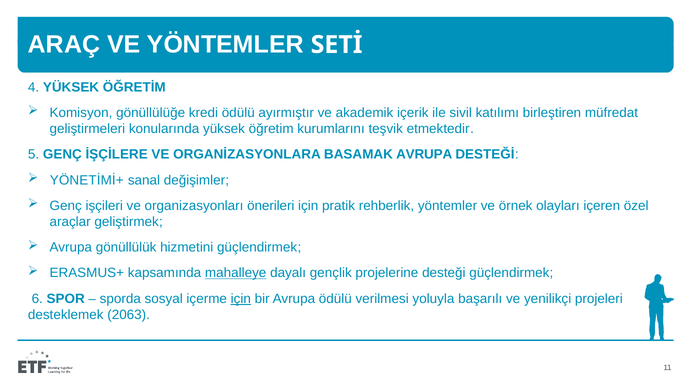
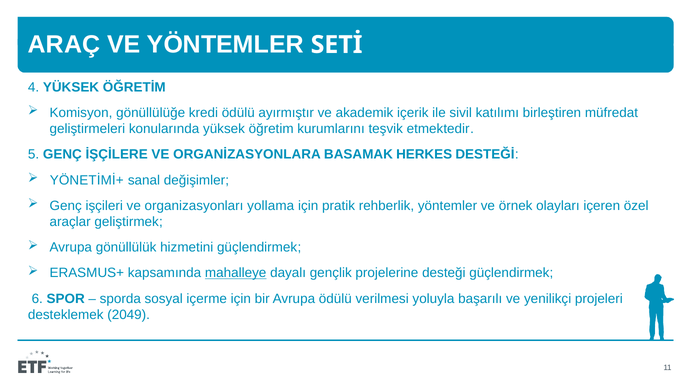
BASAMAK AVRUPA: AVRUPA -> HERKES
önerileri: önerileri -> yollama
için at (241, 299) underline: present -> none
2063: 2063 -> 2049
